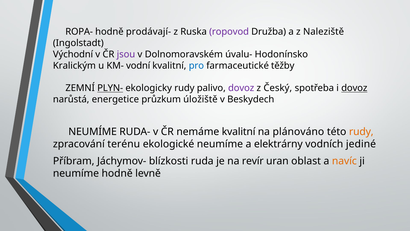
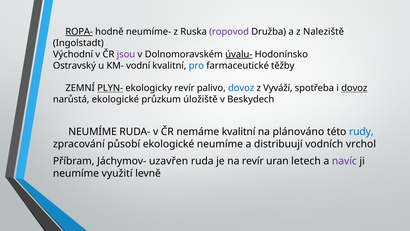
ROPA- underline: none -> present
prodávají-: prodávají- -> neumíme-
úvalu- underline: none -> present
Kralickým: Kralickým -> Ostravský
ekologicky rudy: rudy -> revír
dovoz at (241, 88) colour: purple -> blue
Český: Český -> Vyváží
narůstá energetice: energetice -> ekologické
rudy at (361, 132) colour: orange -> blue
terénu: terénu -> působí
elektrárny: elektrárny -> distribuují
jediné: jediné -> vrchol
blízkosti: blízkosti -> uzavřen
oblast: oblast -> letech
navíc colour: orange -> purple
neumíme hodně: hodně -> využití
